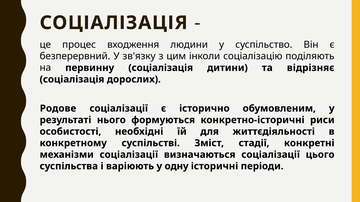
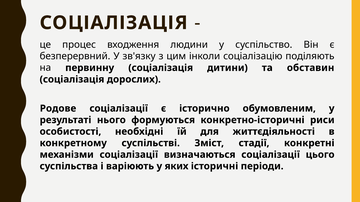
відрізняє: відрізняє -> обставин
одну: одну -> яких
